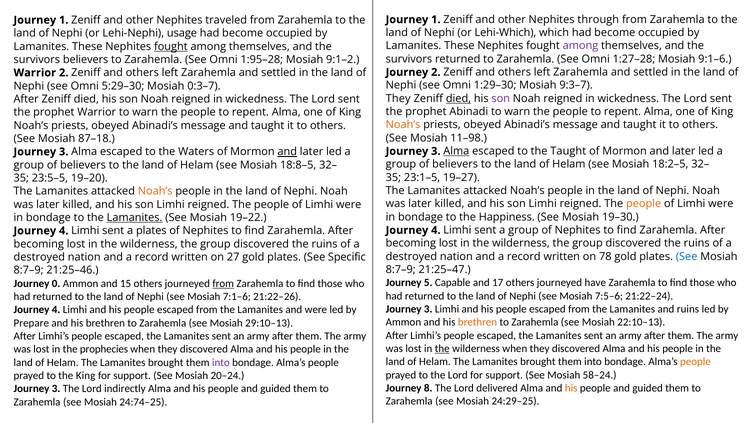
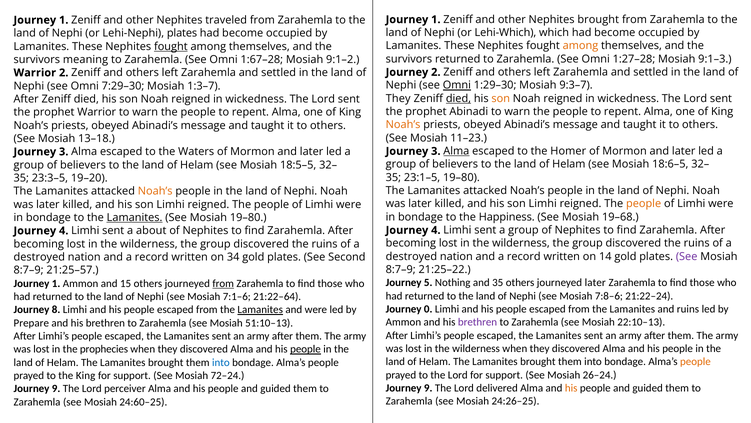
Nephites through: through -> brought
Lehi-Nephi usage: usage -> plates
among at (580, 46) colour: purple -> orange
9:1–6: 9:1–6 -> 9:1–3
survivors believers: believers -> meaning
1:95–28: 1:95–28 -> 1:67–28
Omni at (457, 85) underline: none -> present
5:29–30: 5:29–30 -> 7:29–30
0:3–7: 0:3–7 -> 1:3–7
son at (501, 98) colour: purple -> orange
11–98: 11–98 -> 11–23
87–18: 87–18 -> 13–18
the Taught: Taught -> Homer
and at (287, 152) underline: present -> none
18:2–5: 18:2–5 -> 18:6–5
18:8–5: 18:8–5 -> 18:5–5
23:1–5 19–27: 19–27 -> 19–80
23:5–5: 23:5–5 -> 23:3–5
19–30: 19–30 -> 19–68
Mosiah 19–22: 19–22 -> 19–80
a plates: plates -> about
78: 78 -> 14
See at (687, 256) colour: blue -> purple
27: 27 -> 34
Specific: Specific -> Second
21:25–47: 21:25–47 -> 21:25–22
21:25–46: 21:25–46 -> 21:25–57
Capable: Capable -> Nothing
and 17: 17 -> 35
journeyed have: have -> later
0 at (56, 283): 0 -> 1
7:5–6: 7:5–6 -> 7:8–6
21:22–26: 21:22–26 -> 21:22–64
3 at (428, 309): 3 -> 0
4 at (56, 309): 4 -> 8
Lamanites at (260, 309) underline: none -> present
brethren at (478, 322) colour: orange -> purple
29:10–13: 29:10–13 -> 51:10–13
the at (442, 348) underline: present -> none
people at (305, 349) underline: none -> present
into at (221, 362) colour: purple -> blue
58–24: 58–24 -> 26–24
20–24: 20–24 -> 72–24
8 at (428, 388): 8 -> 9
3 at (56, 388): 3 -> 9
indirectly: indirectly -> perceiver
24:29–25: 24:29–25 -> 24:26–25
24:74–25: 24:74–25 -> 24:60–25
